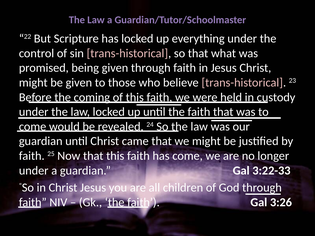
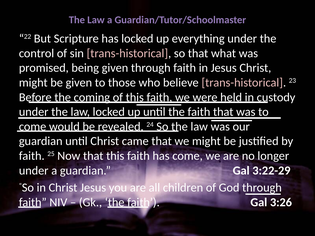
3:22-33: 3:22-33 -> 3:22-29
